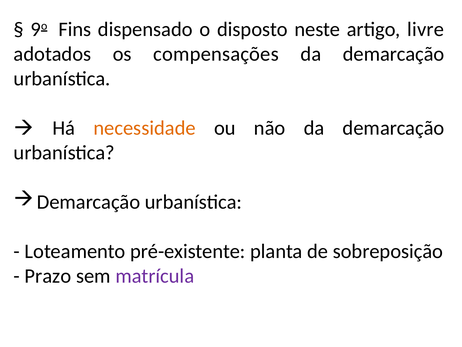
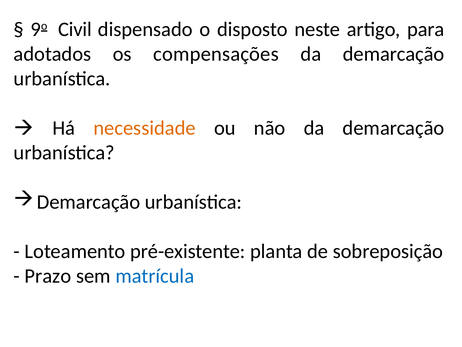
Fins: Fins -> Civil
livre: livre -> para
matrícula colour: purple -> blue
